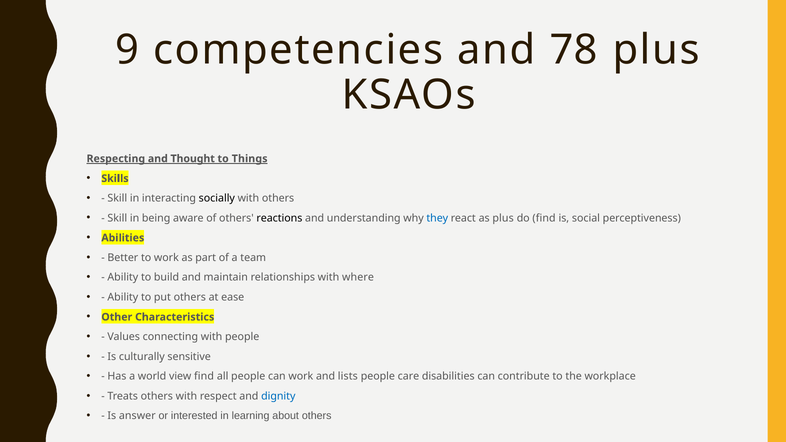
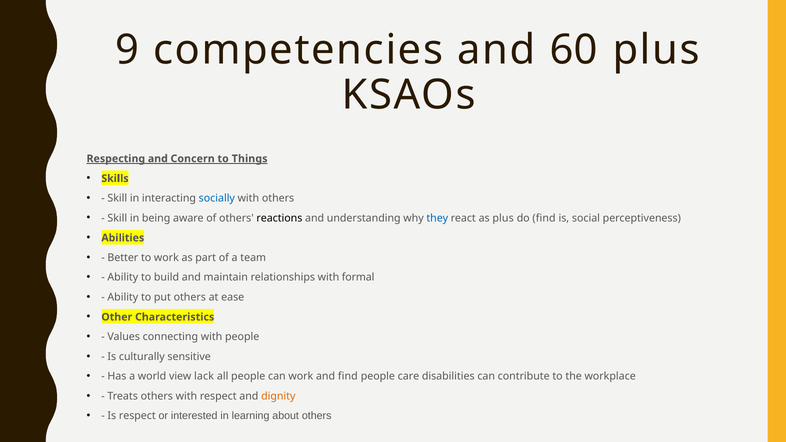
78: 78 -> 60
Thought: Thought -> Concern
socially colour: black -> blue
where: where -> formal
view find: find -> lack
and lists: lists -> find
dignity colour: blue -> orange
Is answer: answer -> respect
